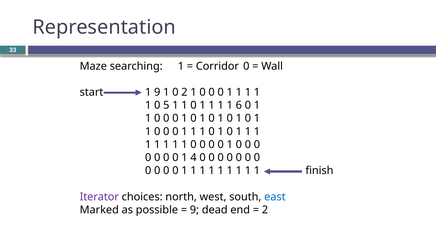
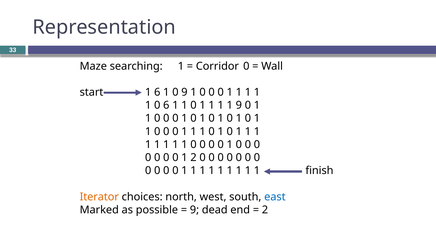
1 9: 9 -> 6
0 2: 2 -> 9
0 5: 5 -> 6
1 6: 6 -> 9
1 4: 4 -> 2
Iterator colour: purple -> orange
